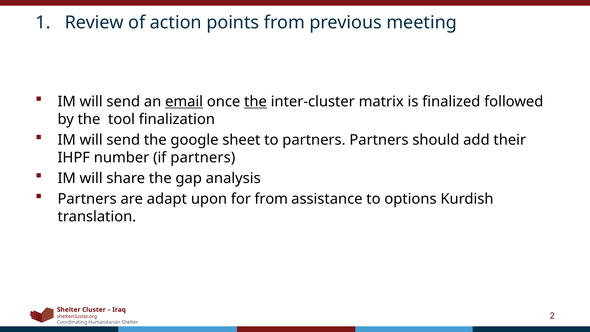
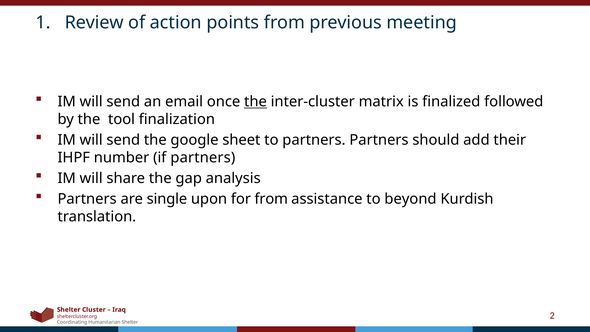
email underline: present -> none
adapt: adapt -> single
options: options -> beyond
